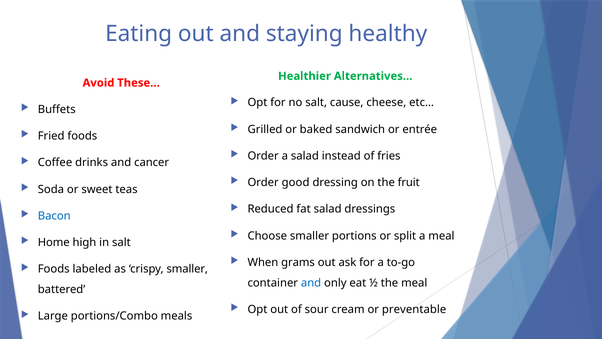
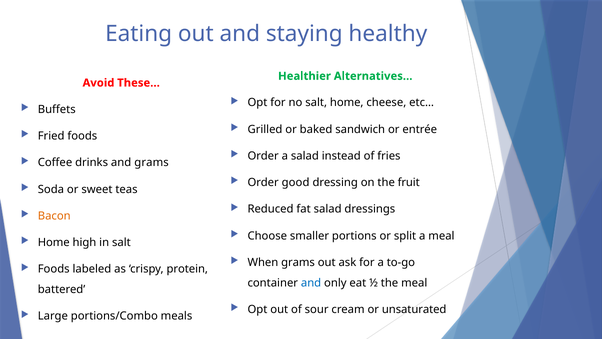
salt cause: cause -> home
and cancer: cancer -> grams
Bacon colour: blue -> orange
crispy smaller: smaller -> protein
preventable: preventable -> unsaturated
